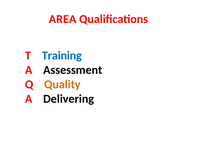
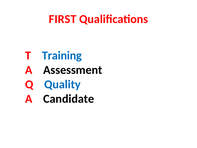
AREA: AREA -> FIRST
Quality colour: orange -> blue
Delivering: Delivering -> Candidate
